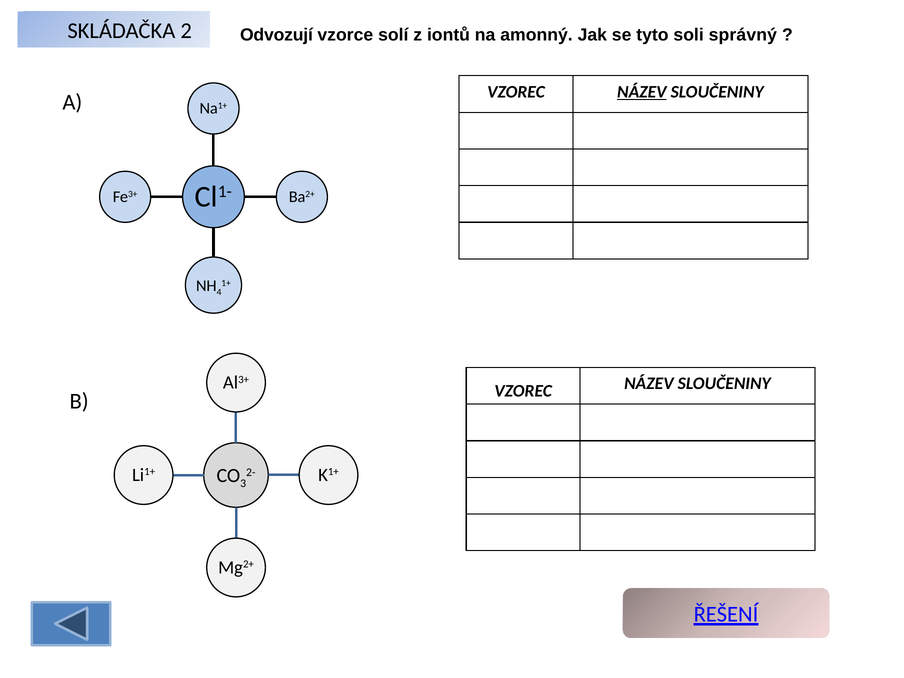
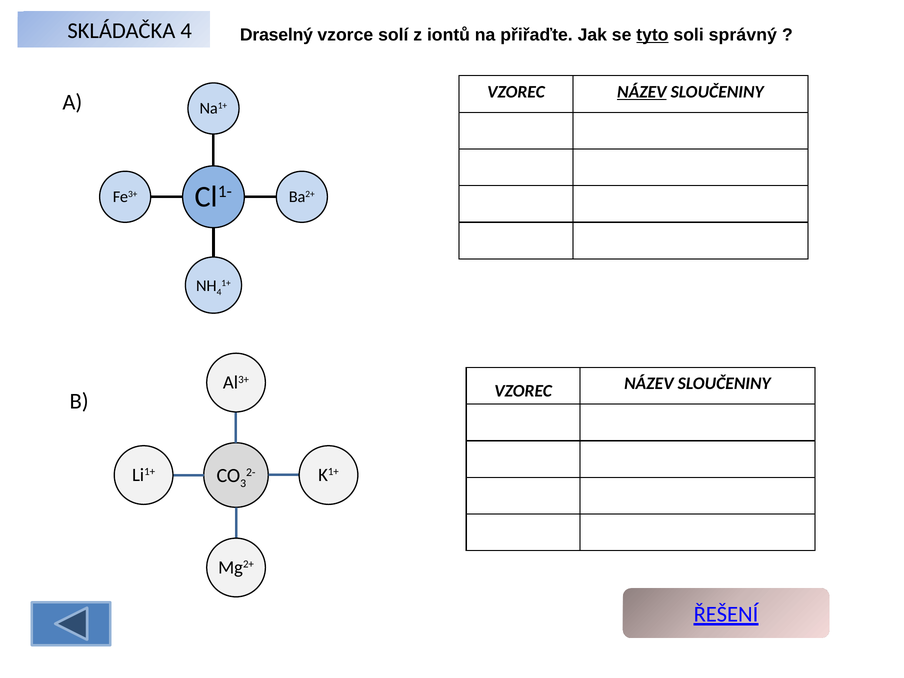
SKLÁDAČKA 2: 2 -> 4
Odvozují: Odvozují -> Draselný
amonný: amonný -> přiřaďte
tyto underline: none -> present
